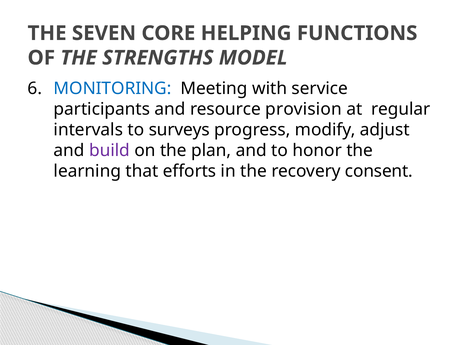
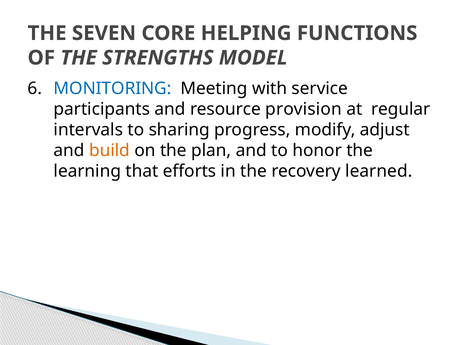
surveys: surveys -> sharing
build colour: purple -> orange
consent: consent -> learned
